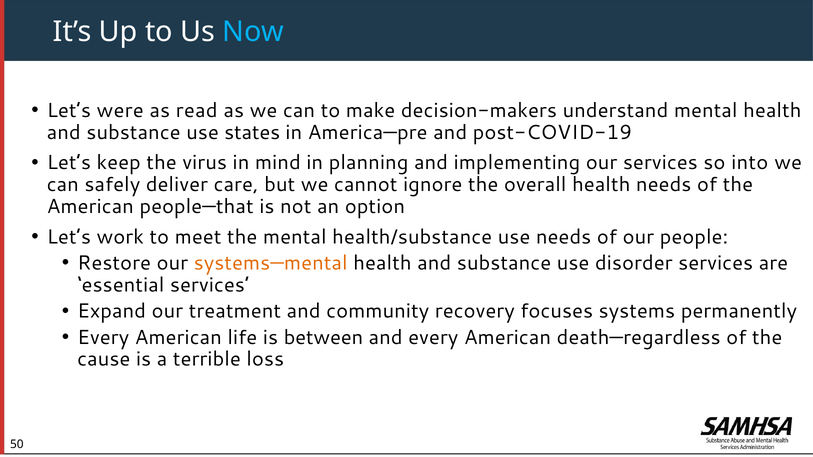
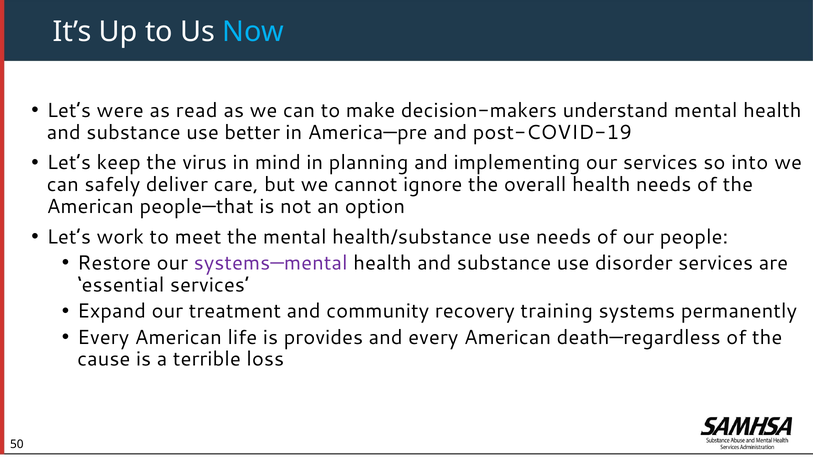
states: states -> better
systems—mental colour: orange -> purple
focuses: focuses -> training
between: between -> provides
